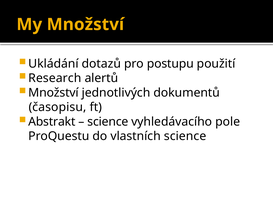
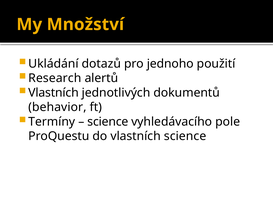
postupu: postupu -> jednoho
Množství at (54, 93): Množství -> Vlastních
časopisu: časopisu -> behavior
Abstrakt: Abstrakt -> Termíny
